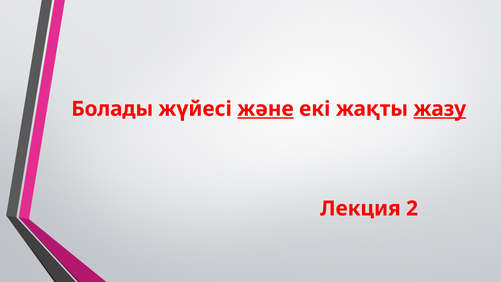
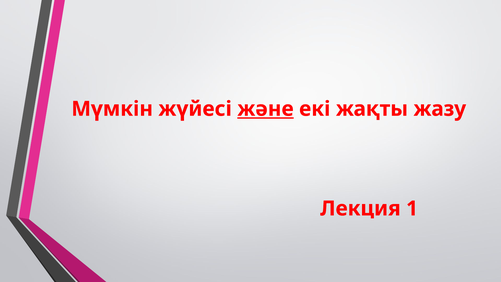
Болады: Болады -> Мүмкін
жазу underline: present -> none
2: 2 -> 1
